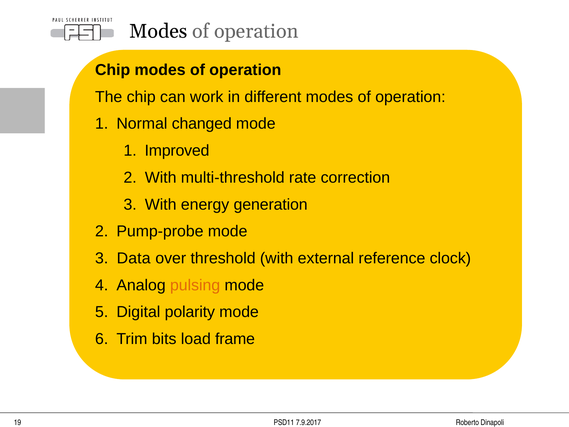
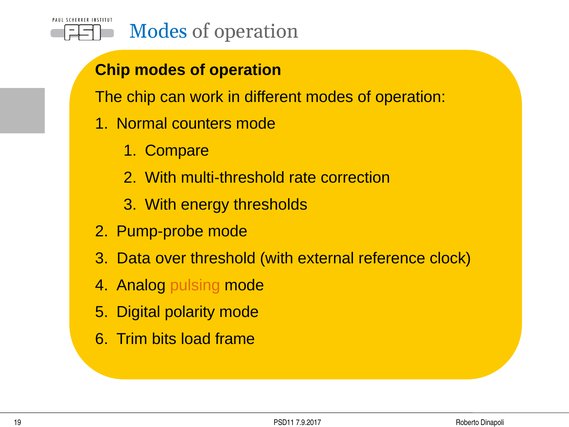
Modes at (158, 31) colour: black -> blue
changed: changed -> counters
Improved: Improved -> Compare
generation: generation -> thresholds
